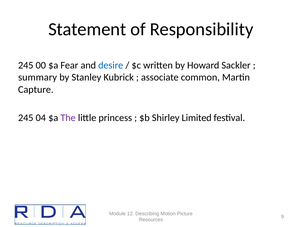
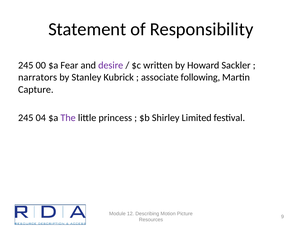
desire colour: blue -> purple
summary: summary -> narrators
common: common -> following
